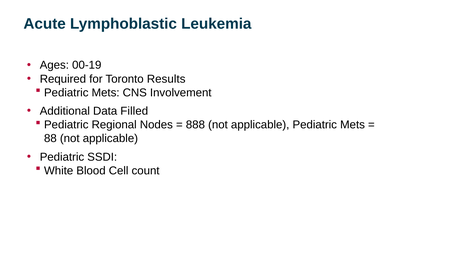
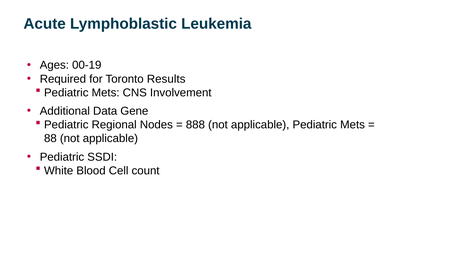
Filled: Filled -> Gene
